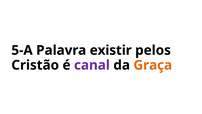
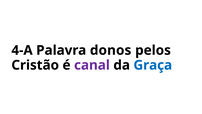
5-A: 5-A -> 4-A
existir: existir -> donos
Graça colour: orange -> blue
